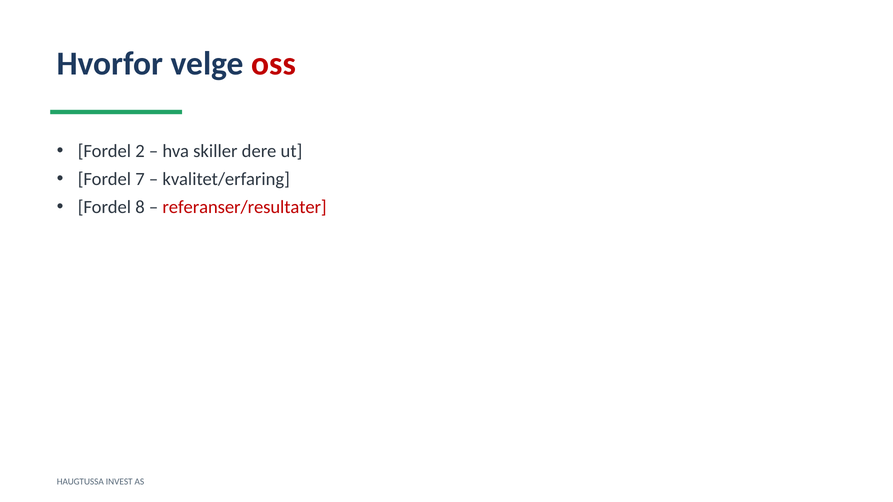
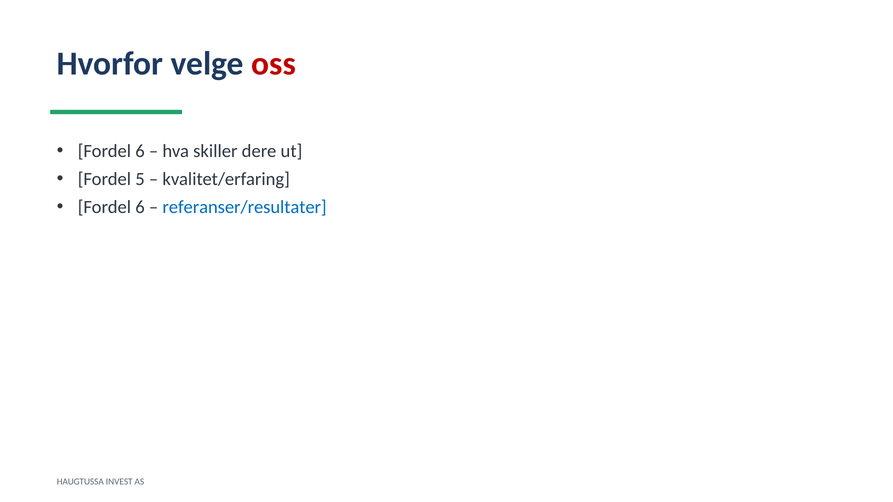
2 at (140, 151): 2 -> 6
7: 7 -> 5
8 at (140, 207): 8 -> 6
referanser/resultater colour: red -> blue
